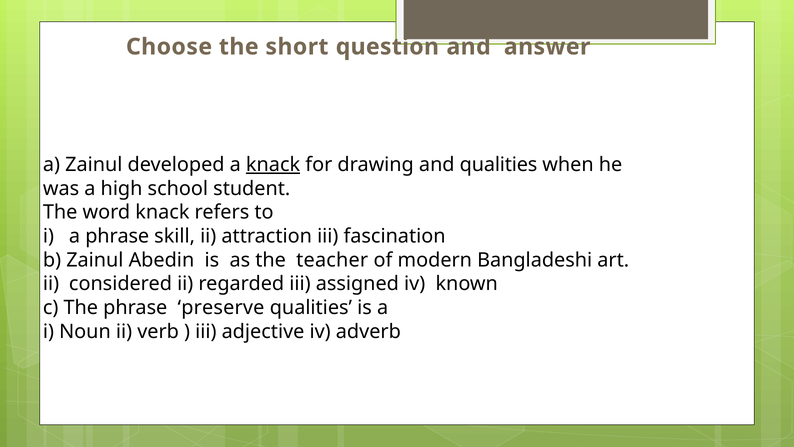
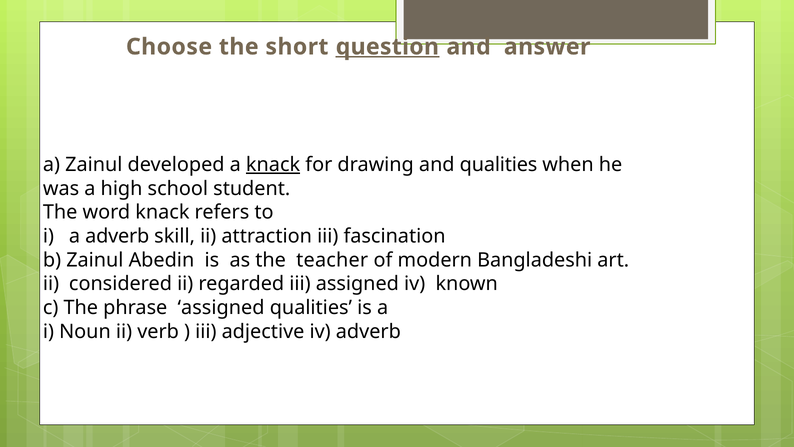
question underline: none -> present
a phrase: phrase -> adverb
phrase preserve: preserve -> assigned
